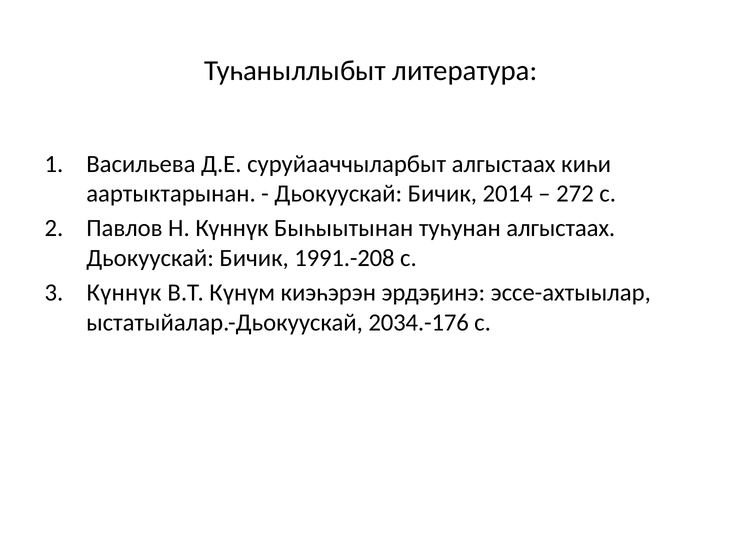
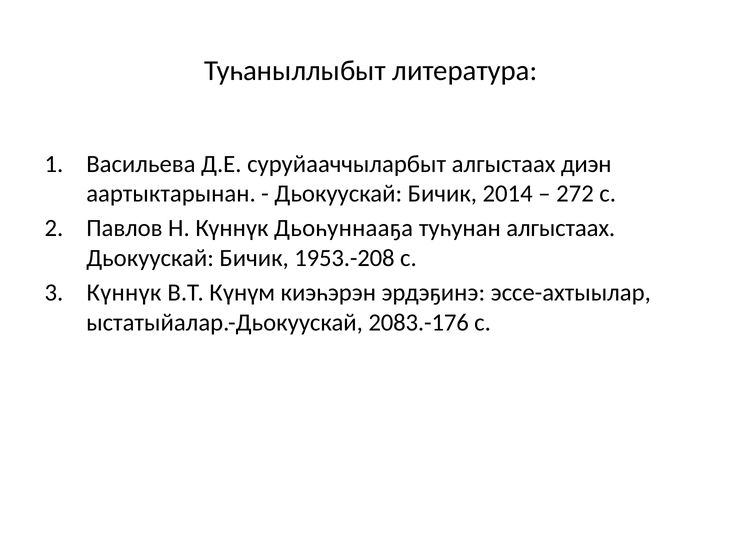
киһи: киһи -> диэн
Быһыытынан: Быһыытынан -> Дьоһуннааҕа
1991.-208: 1991.-208 -> 1953.-208
2034.-176: 2034.-176 -> 2083.-176
